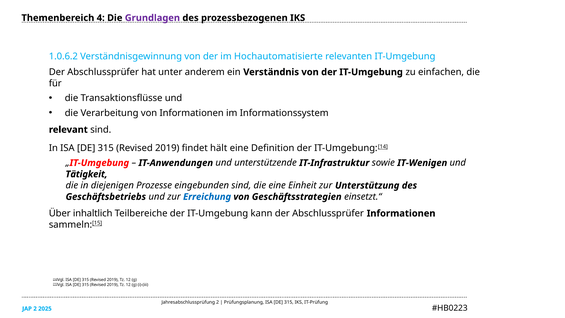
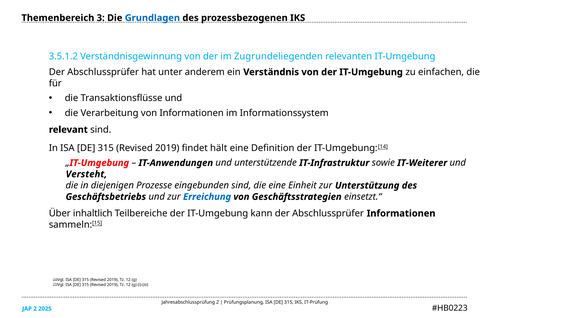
4: 4 -> 3
Grundlagen colour: purple -> blue
1.0.6.2: 1.0.6.2 -> 3.5.1.2
Hochautomatisierte: Hochautomatisierte -> Zugrundeliegenden
IT-Wenigen: IT-Wenigen -> IT-Weiterer
Tätigkeit: Tätigkeit -> Versteht
